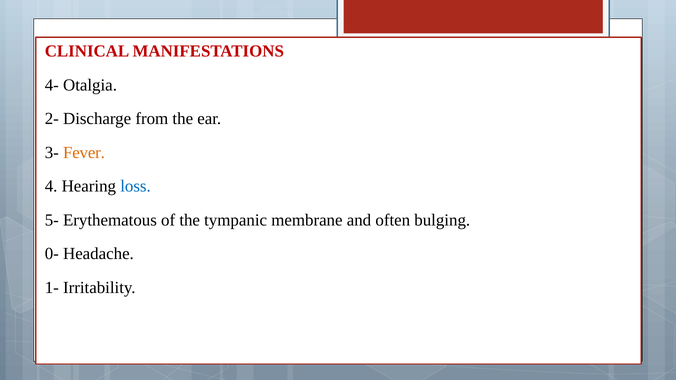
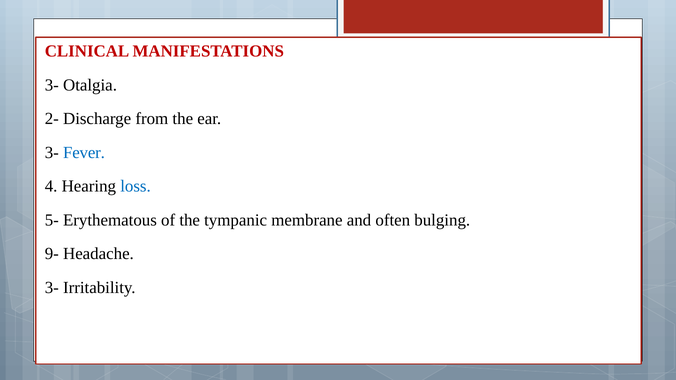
4- at (52, 85): 4- -> 3-
Fever colour: orange -> blue
0-: 0- -> 9-
1- at (52, 288): 1- -> 3-
